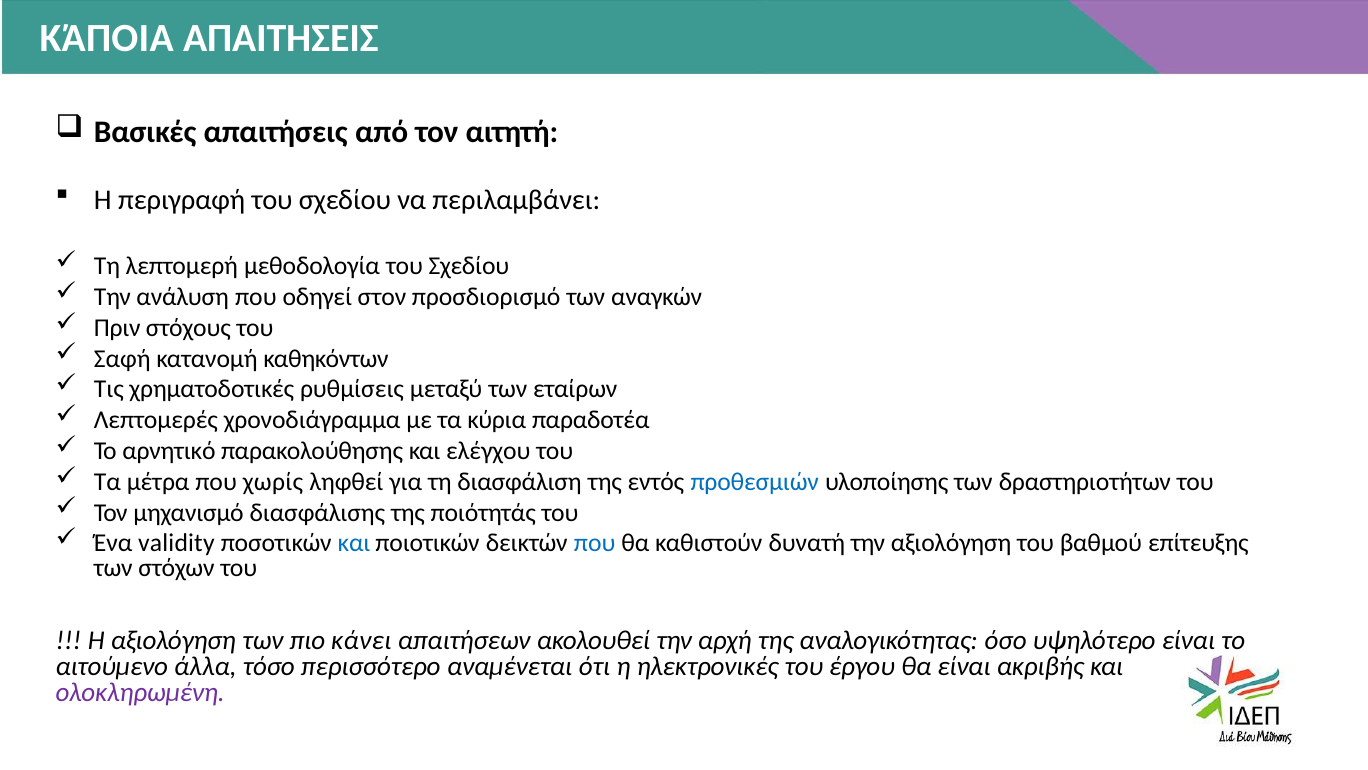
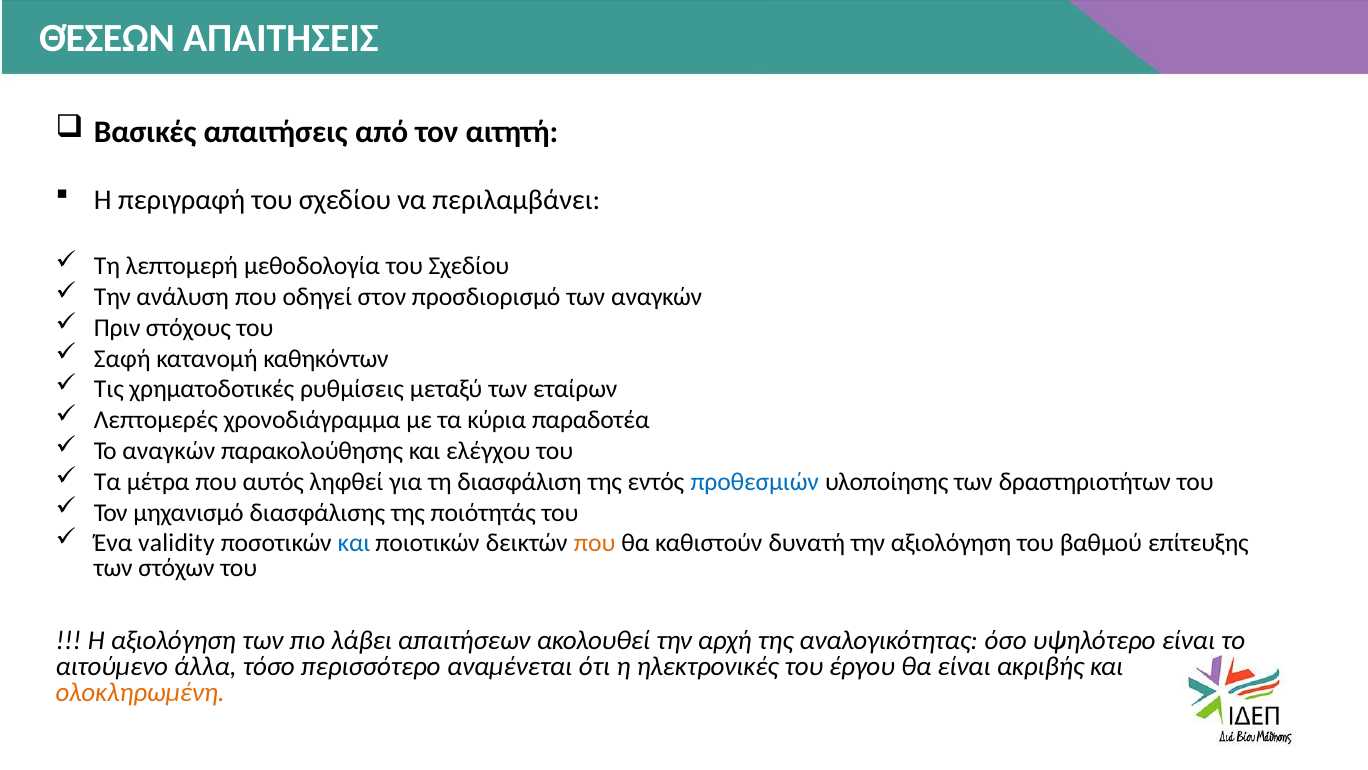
ΚΆΠΟΙΑ: ΚΆΠΟΙΑ -> ΘΈΣΕΩΝ
Το αρνητικό: αρνητικό -> αναγκών
χωρίς: χωρίς -> αυτός
που at (595, 543) colour: blue -> orange
κάνει: κάνει -> λάβει
ολοκληρωμένη colour: purple -> orange
